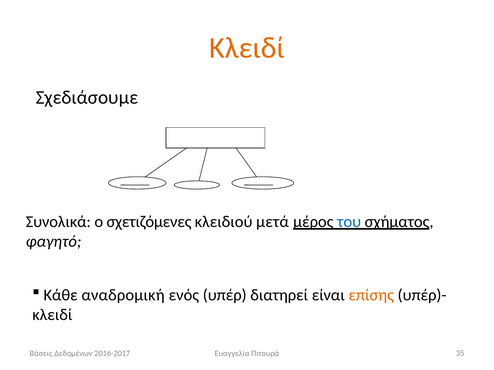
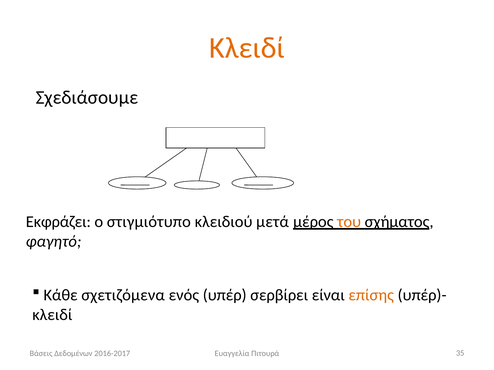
Συνολικά: Συνολικά -> Εκφράζει
σχετιζόμενες: σχετιζόμενες -> στιγμιότυπο
του colour: blue -> orange
αναδρομική: αναδρομική -> σχετιζόμενα
διατηρεί: διατηρεί -> σερβίρει
